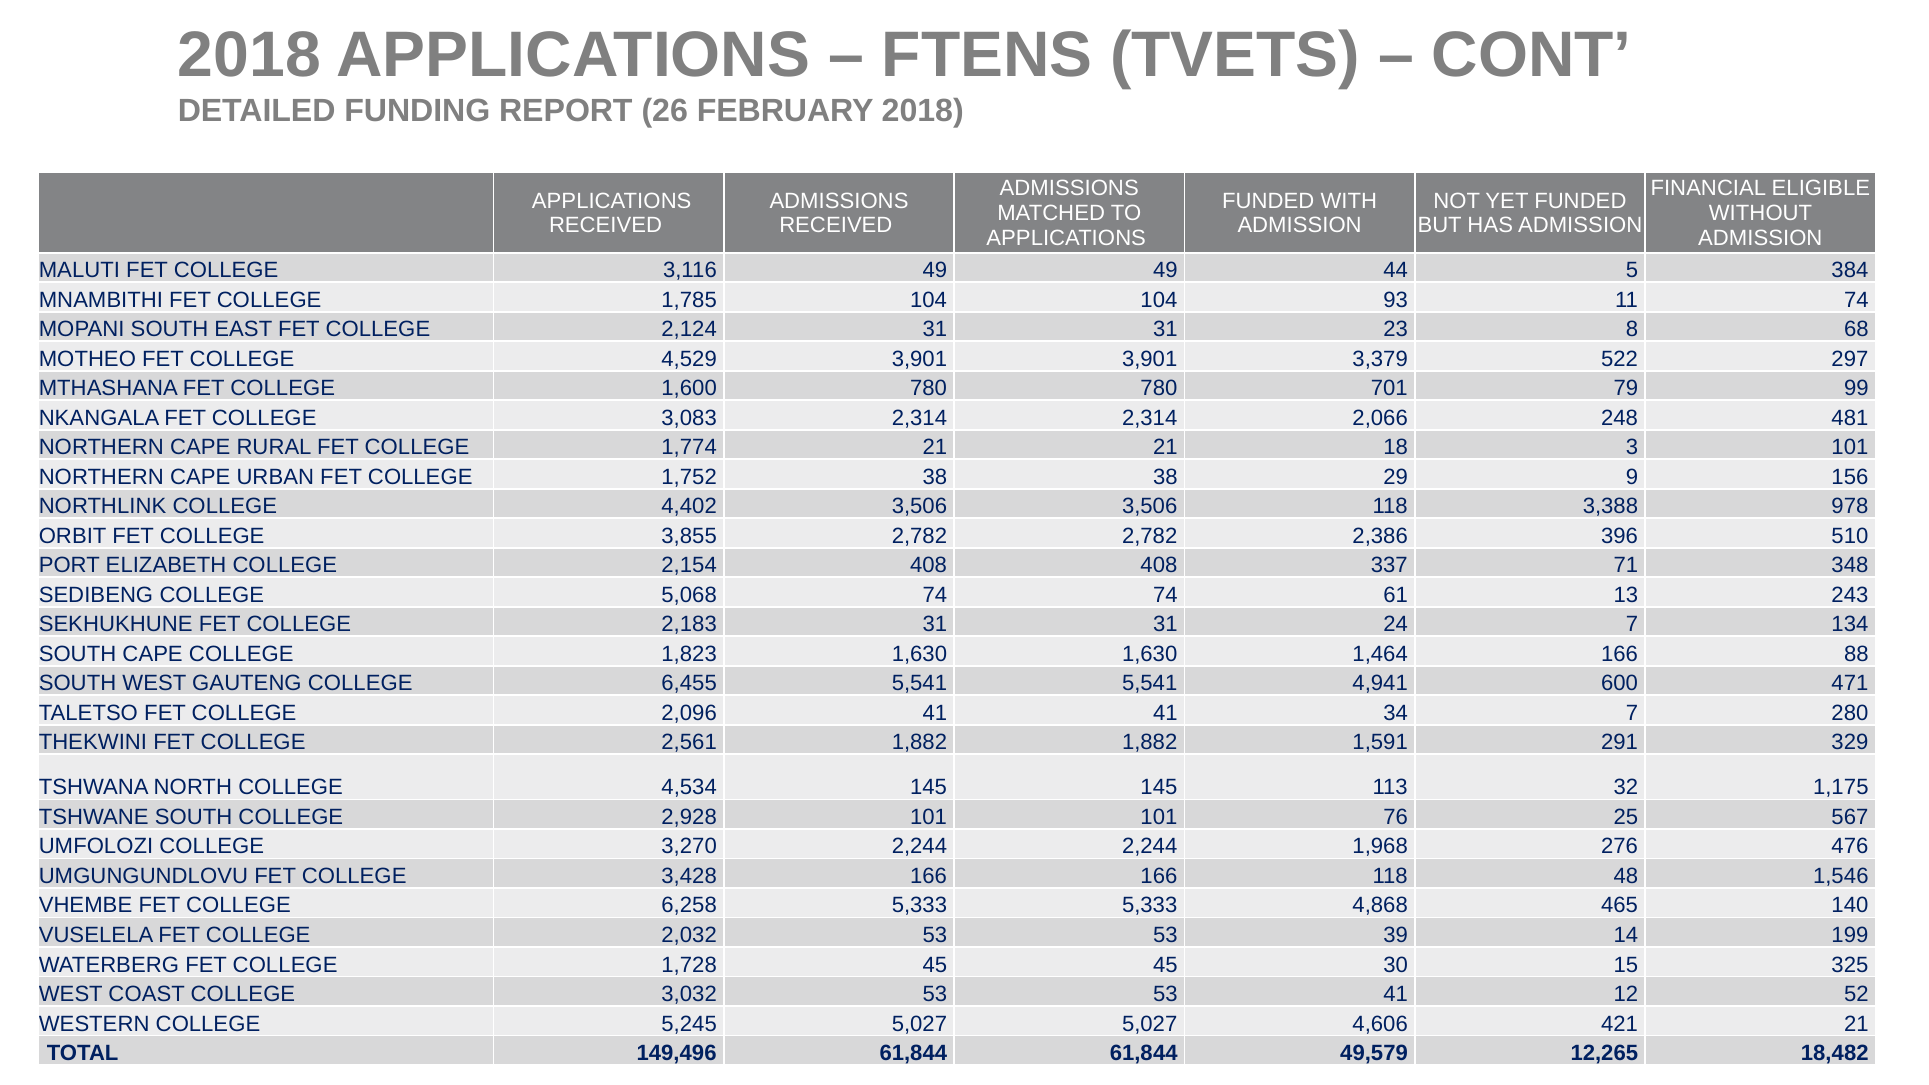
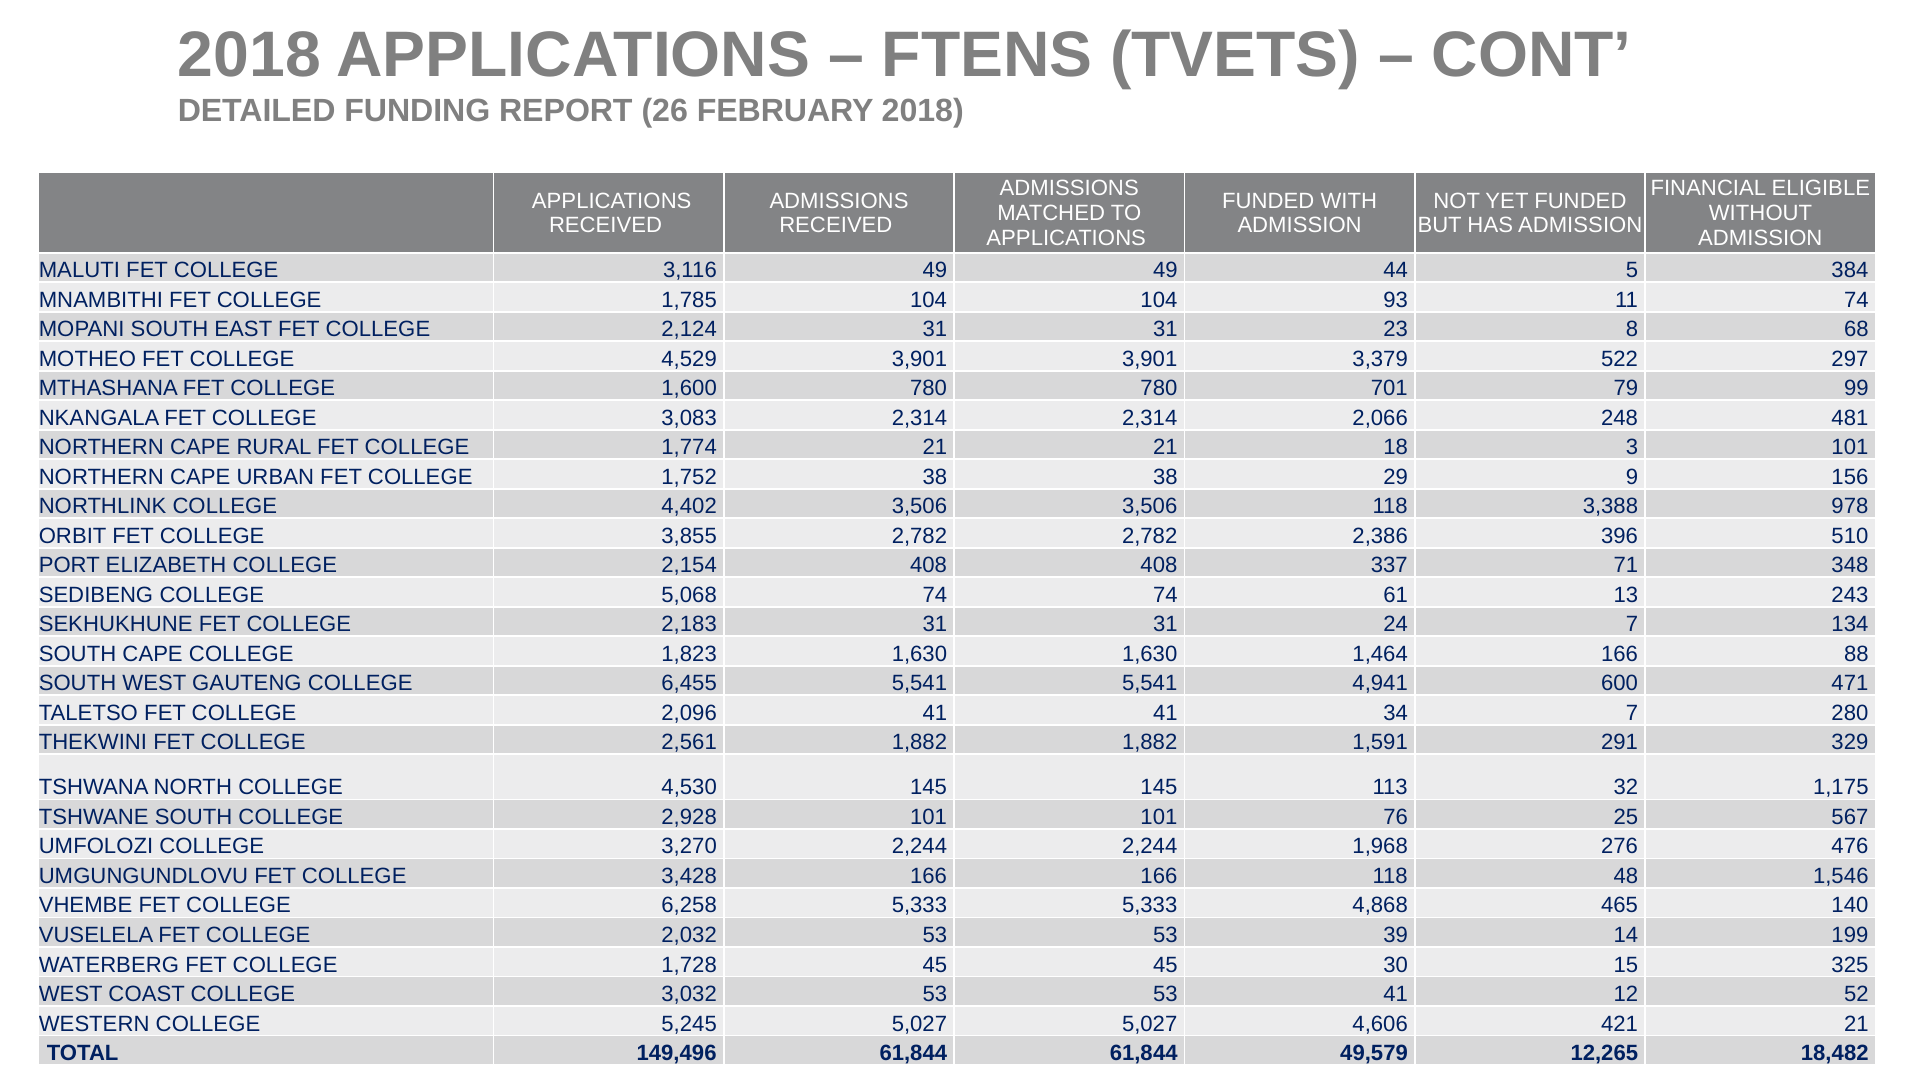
4,534: 4,534 -> 4,530
